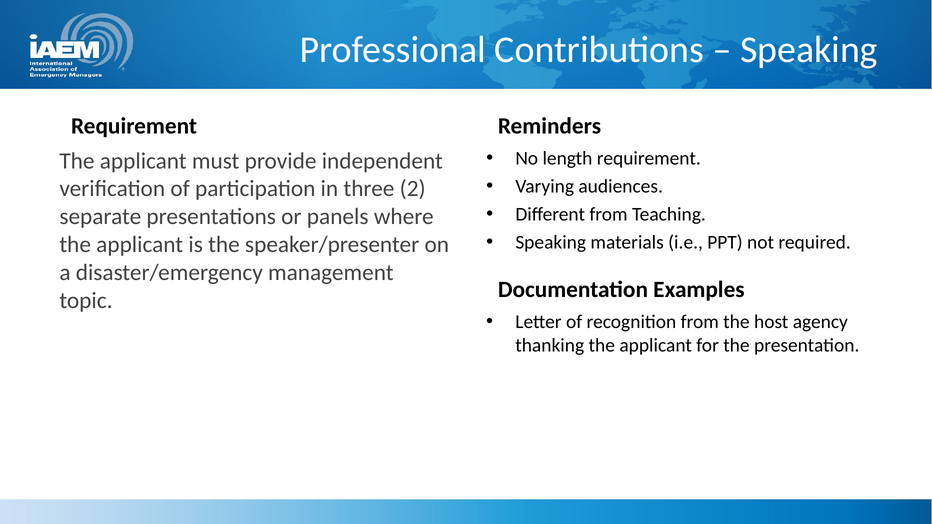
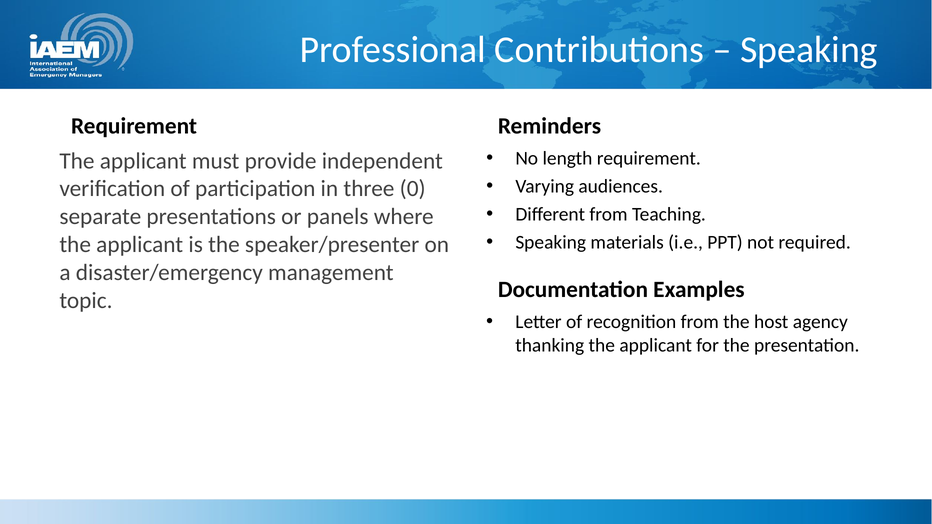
2: 2 -> 0
